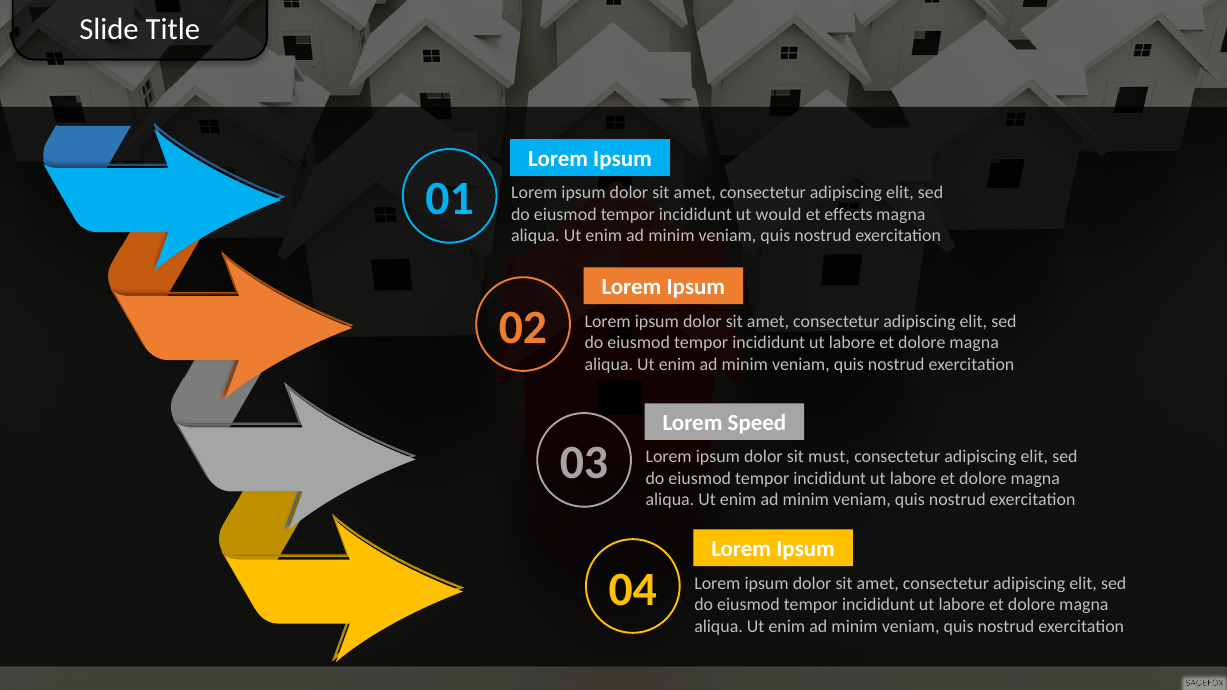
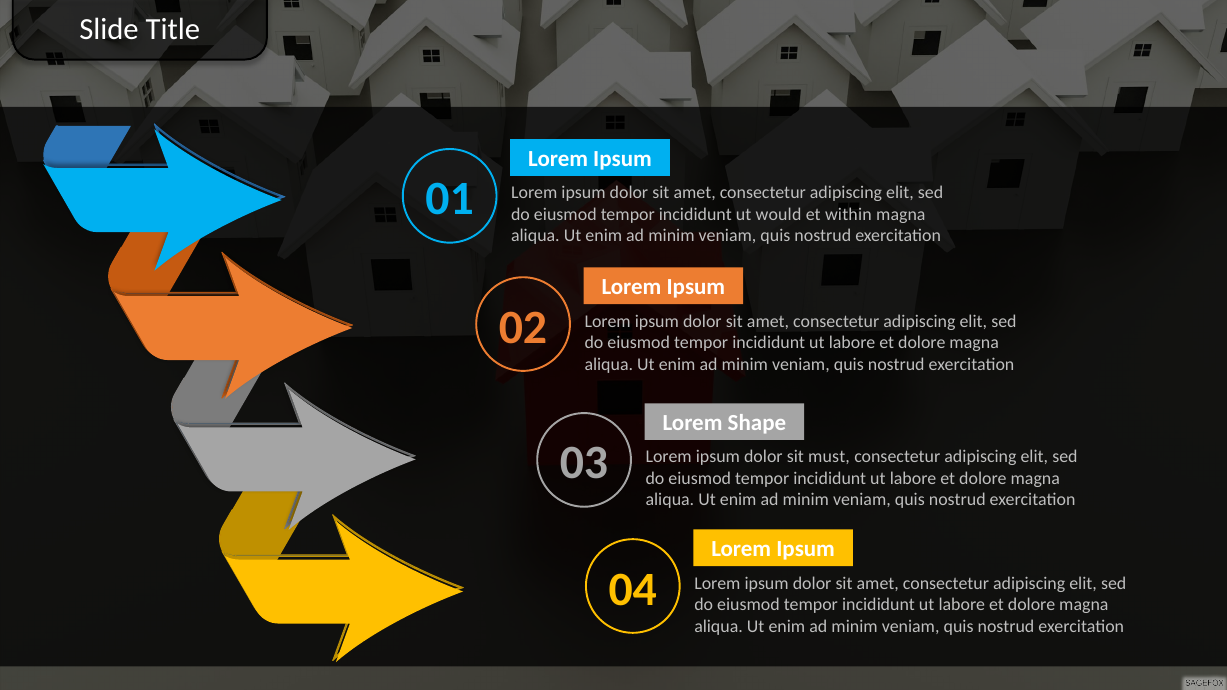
effects: effects -> within
Speed: Speed -> Shape
